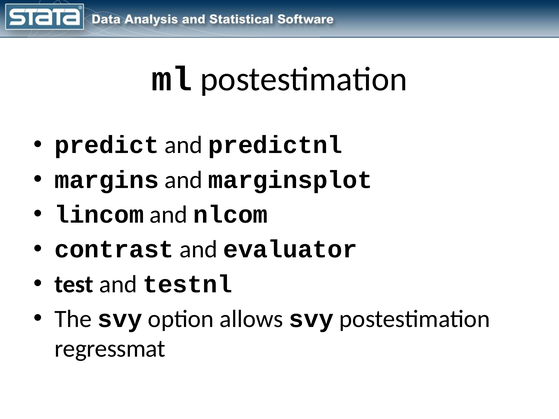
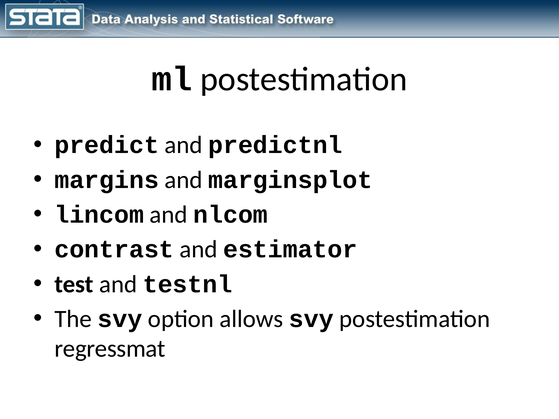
evaluator: evaluator -> estimator
